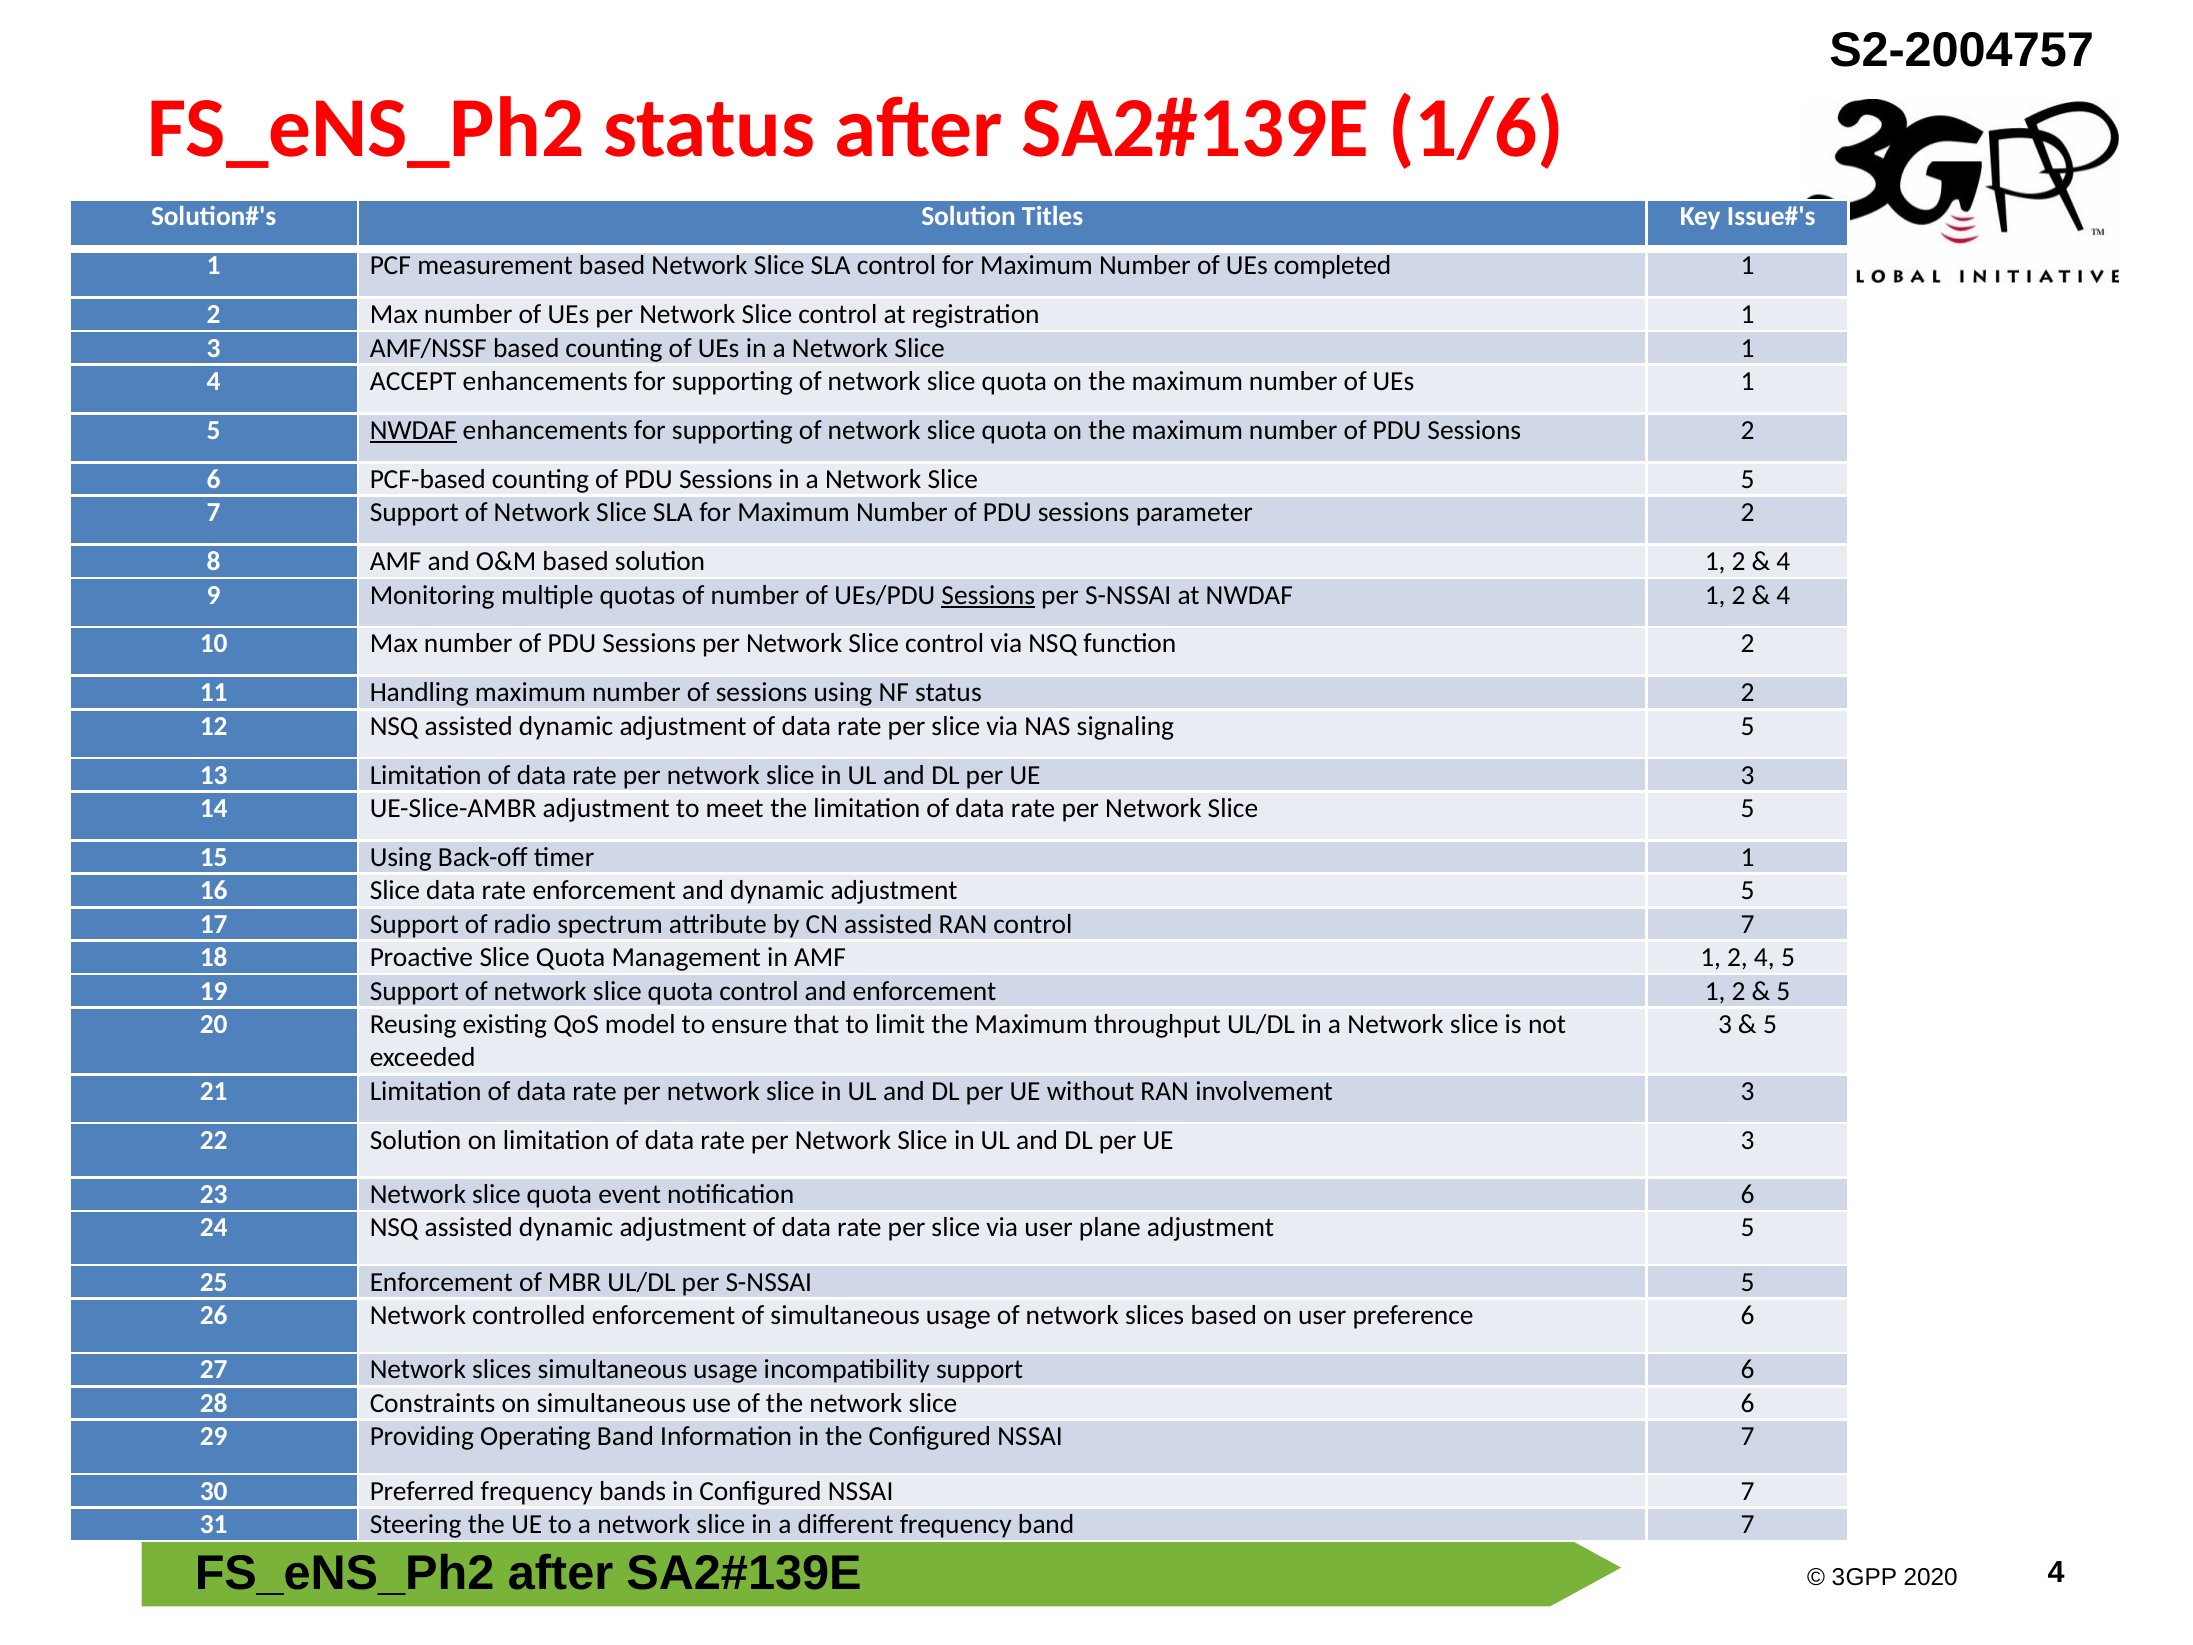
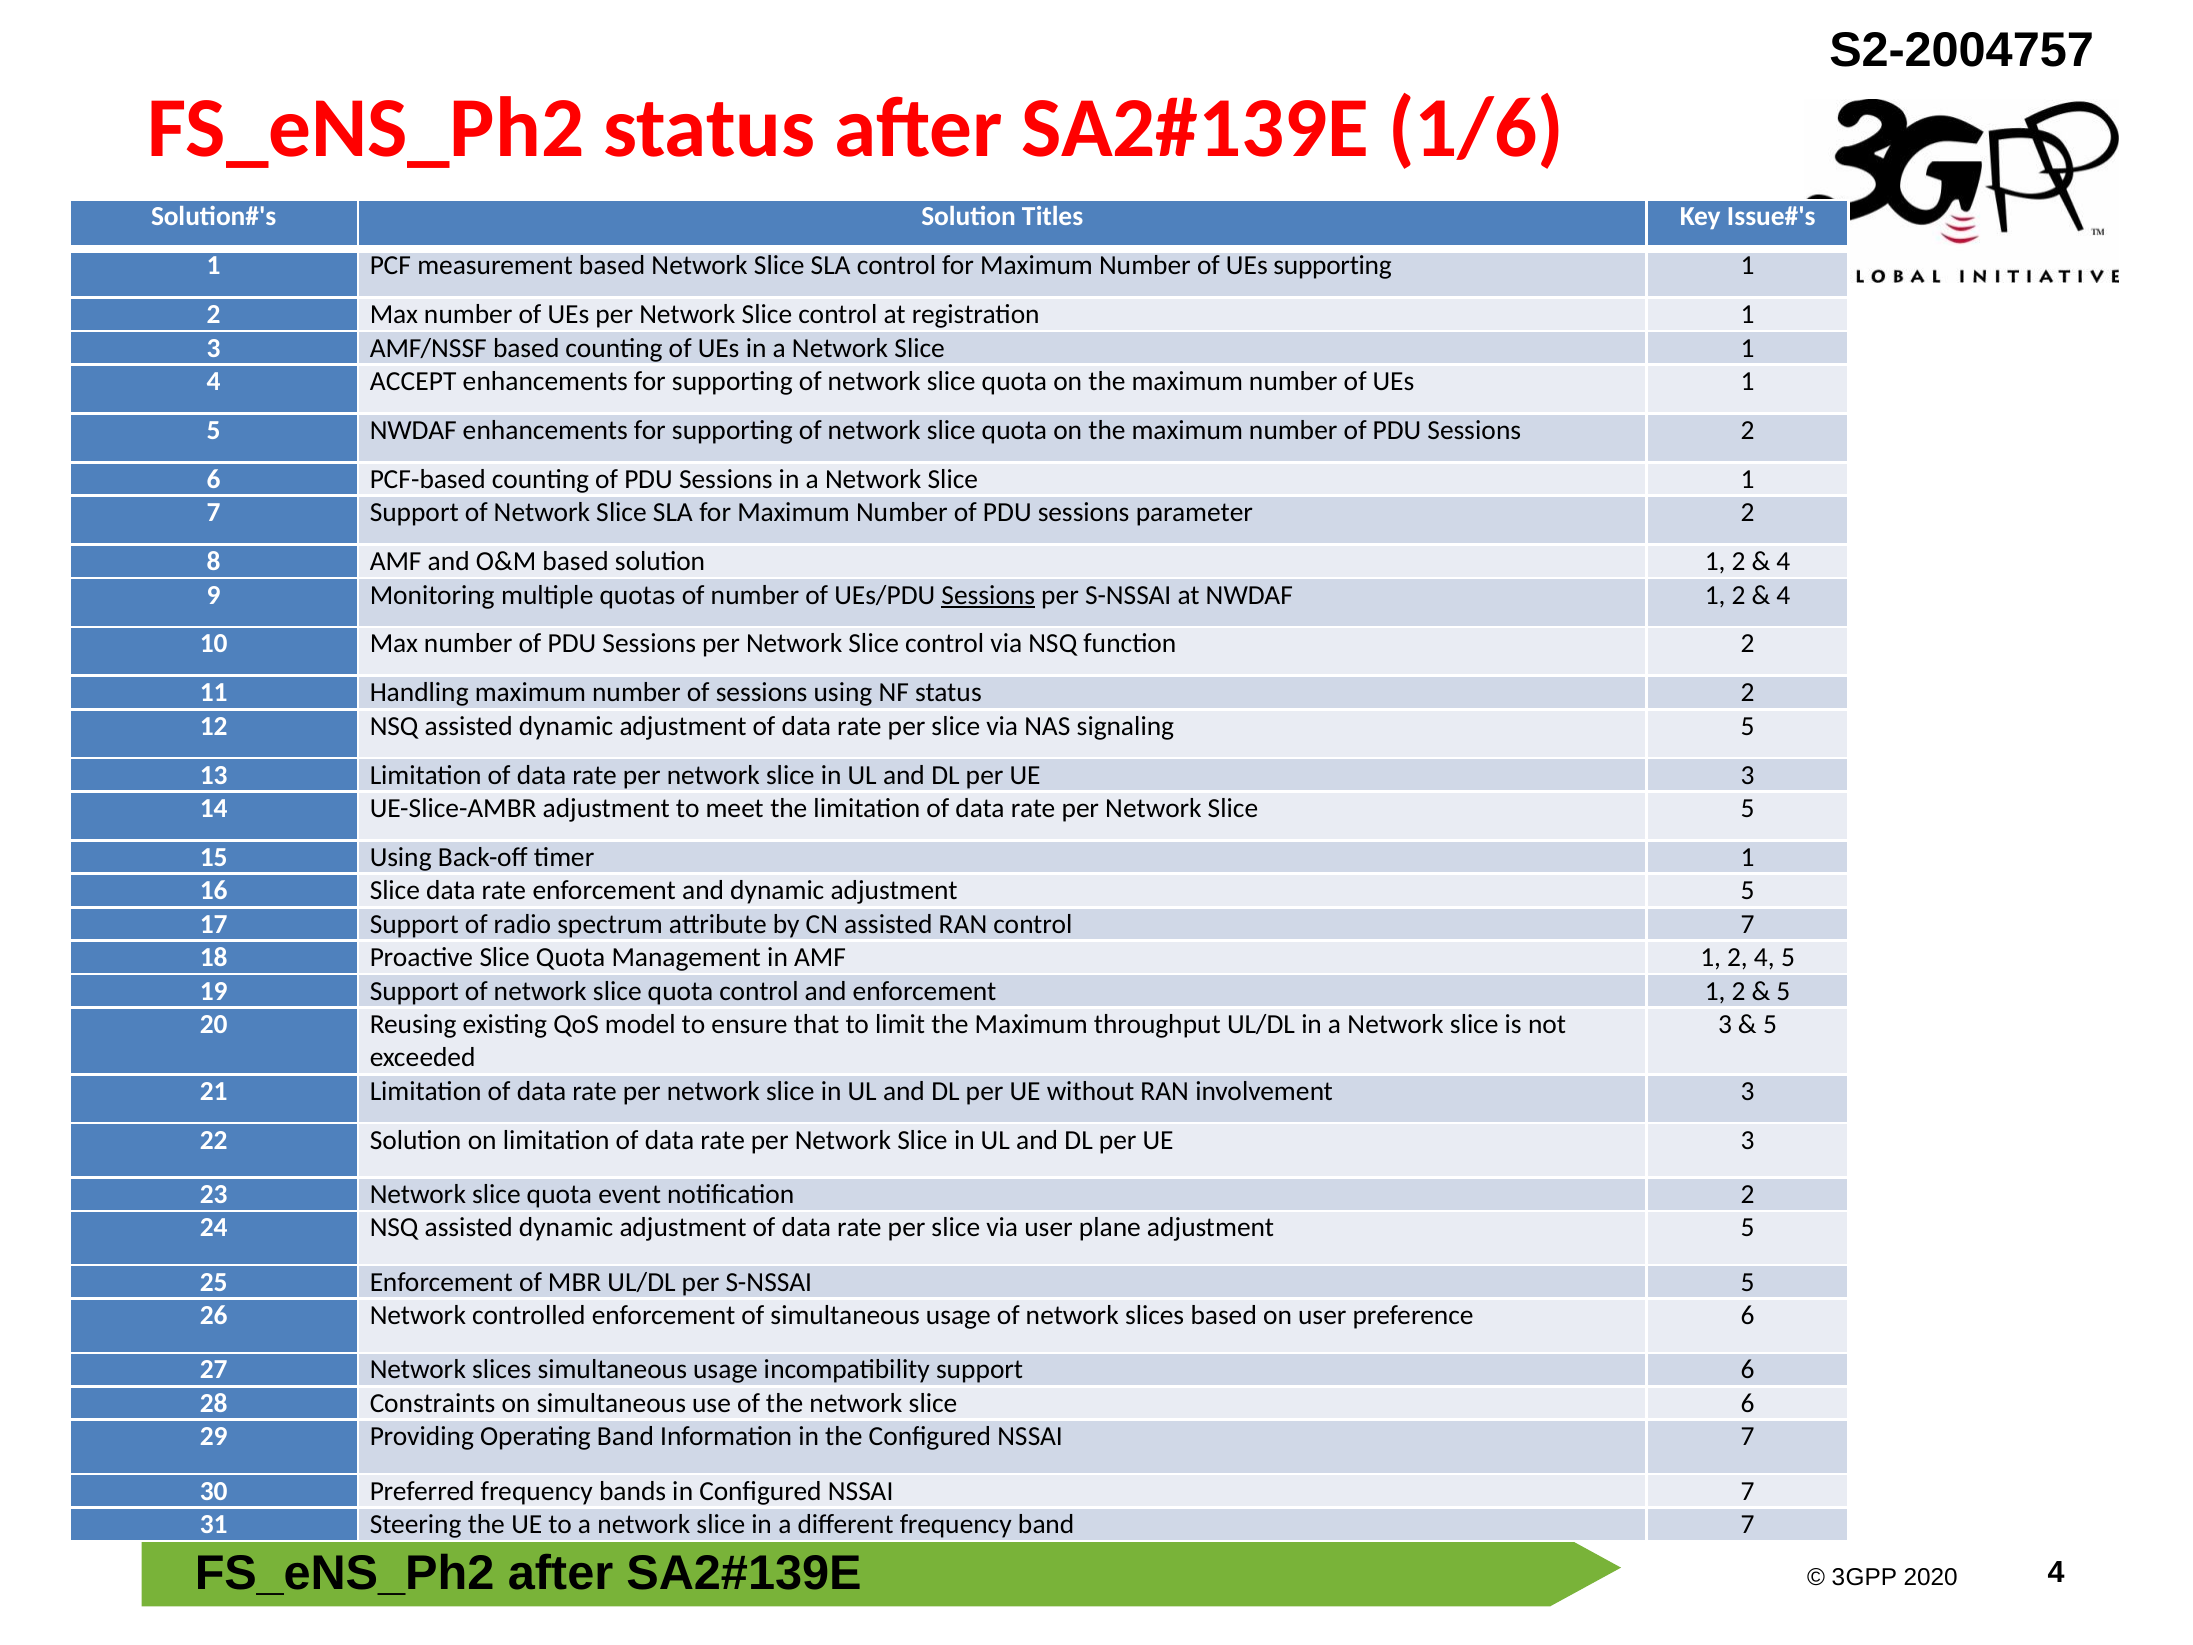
UEs completed: completed -> supporting
NWDAF at (413, 430) underline: present -> none
5 at (1748, 479): 5 -> 1
notification 6: 6 -> 2
